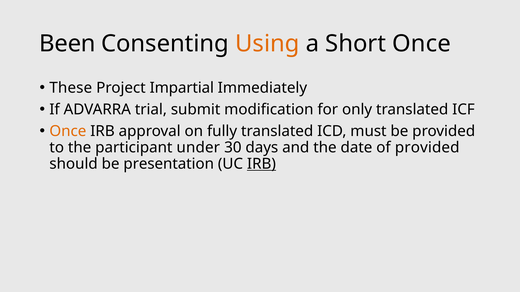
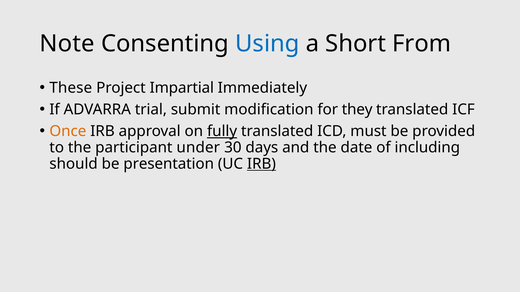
Been: Been -> Note
Using colour: orange -> blue
Short Once: Once -> From
only: only -> they
fully underline: none -> present
of provided: provided -> including
